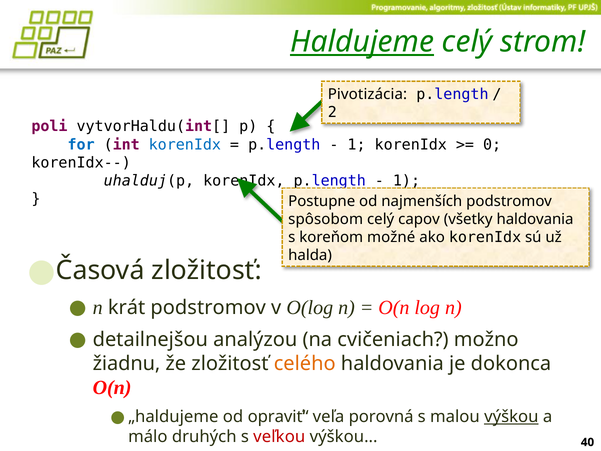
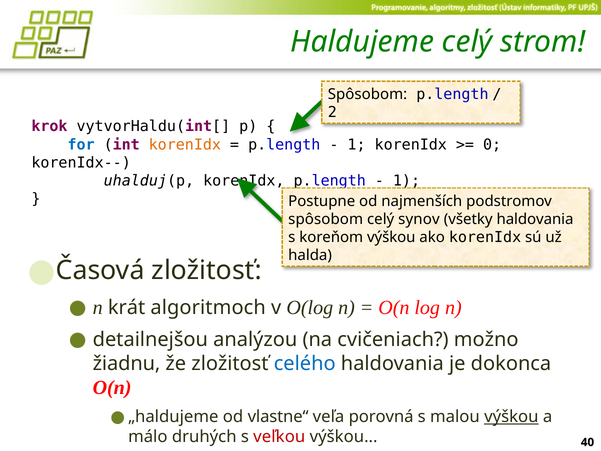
Haldujeme underline: present -> none
Pivotizácia at (367, 94): Pivotizácia -> Spôsobom
poli: poli -> krok
korenIdx at (185, 144) colour: blue -> orange
capov: capov -> synov
koreňom možné: možné -> výškou
krát podstromov: podstromov -> algoritmoch
celého colour: orange -> blue
opraviť“: opraviť“ -> vlastne“
